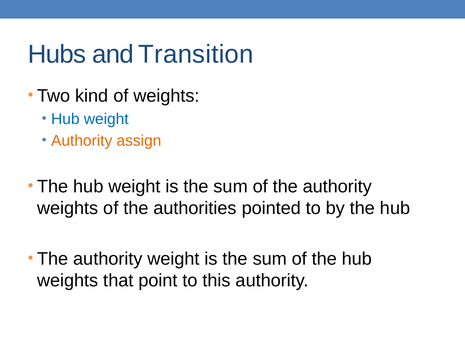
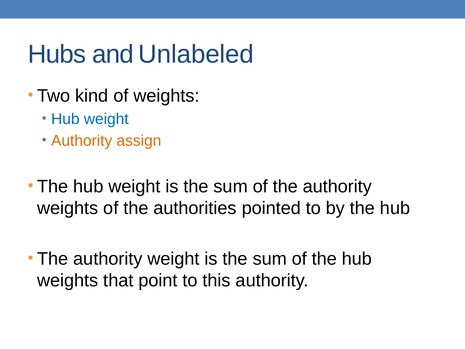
Transition: Transition -> Unlabeled
